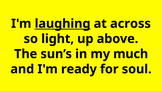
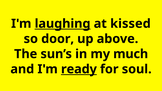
across: across -> kissed
light: light -> door
ready underline: none -> present
